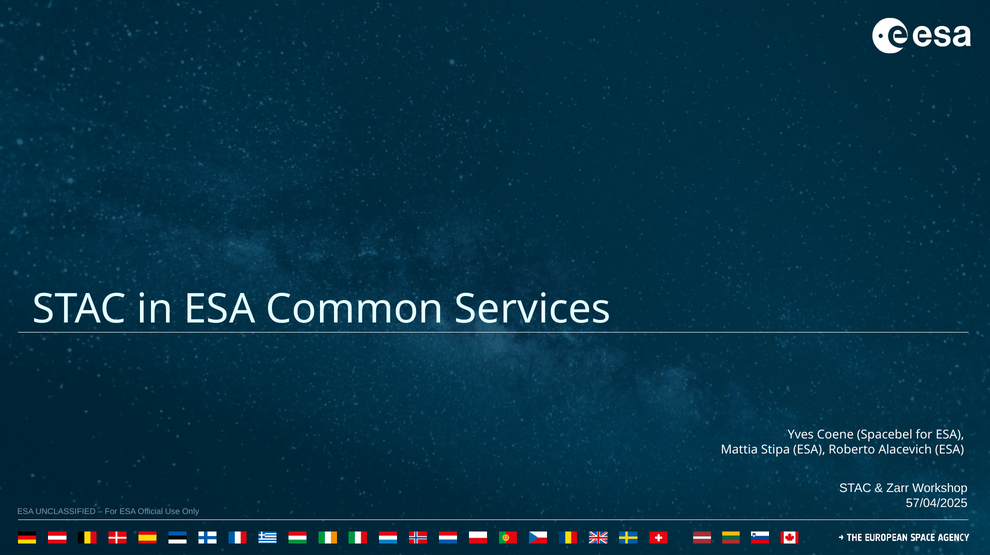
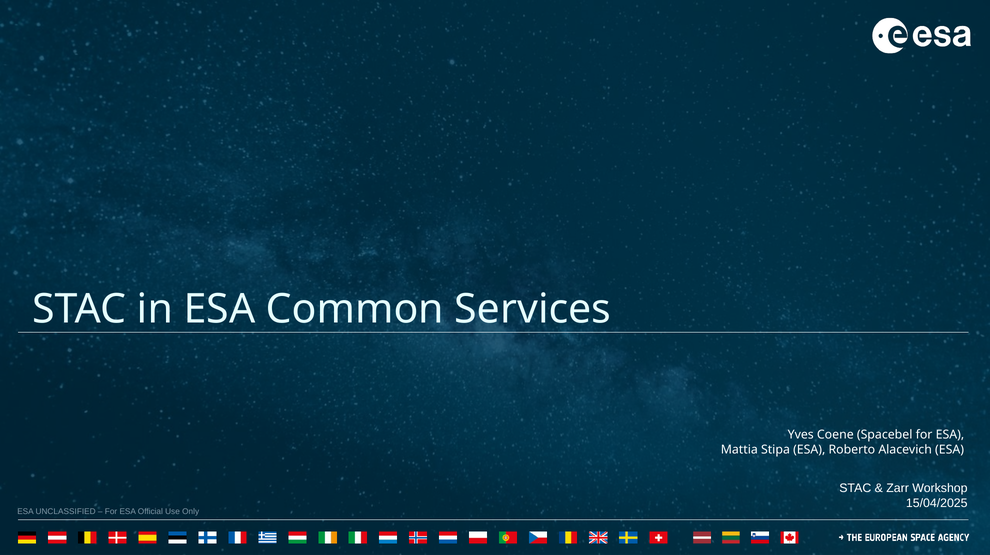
57/04/2025: 57/04/2025 -> 15/04/2025
